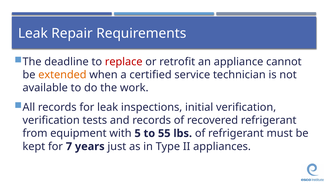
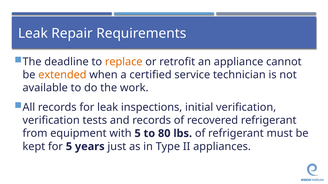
replace colour: red -> orange
55: 55 -> 80
for 7: 7 -> 5
